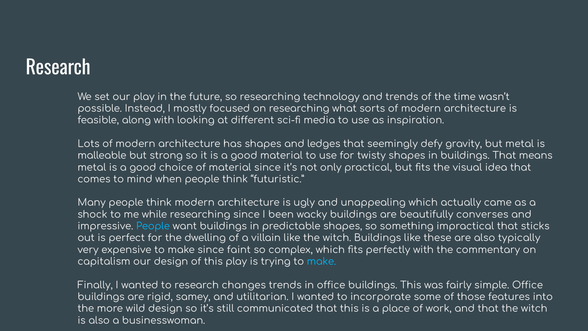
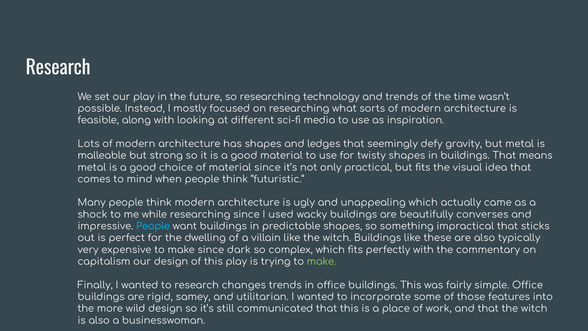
been: been -> used
faint: faint -> dark
make at (321, 261) colour: light blue -> light green
